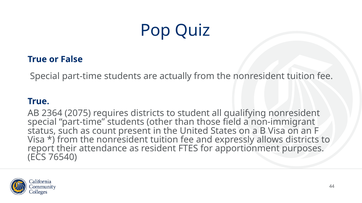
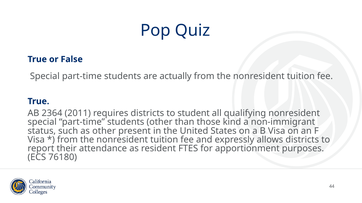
2075: 2075 -> 2011
field: field -> kind
as count: count -> other
76540: 76540 -> 76180
